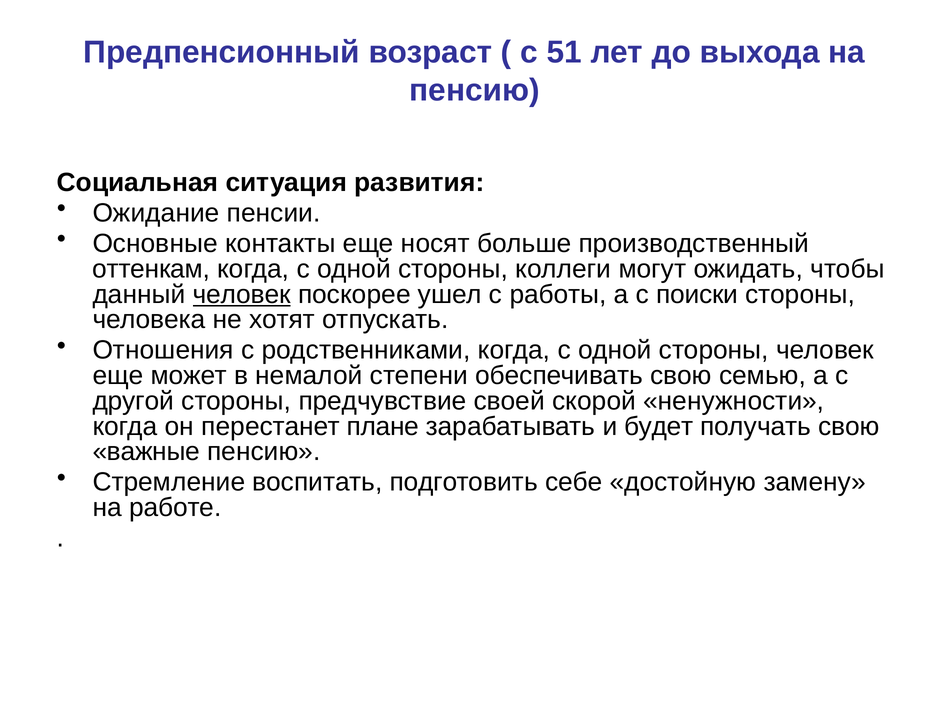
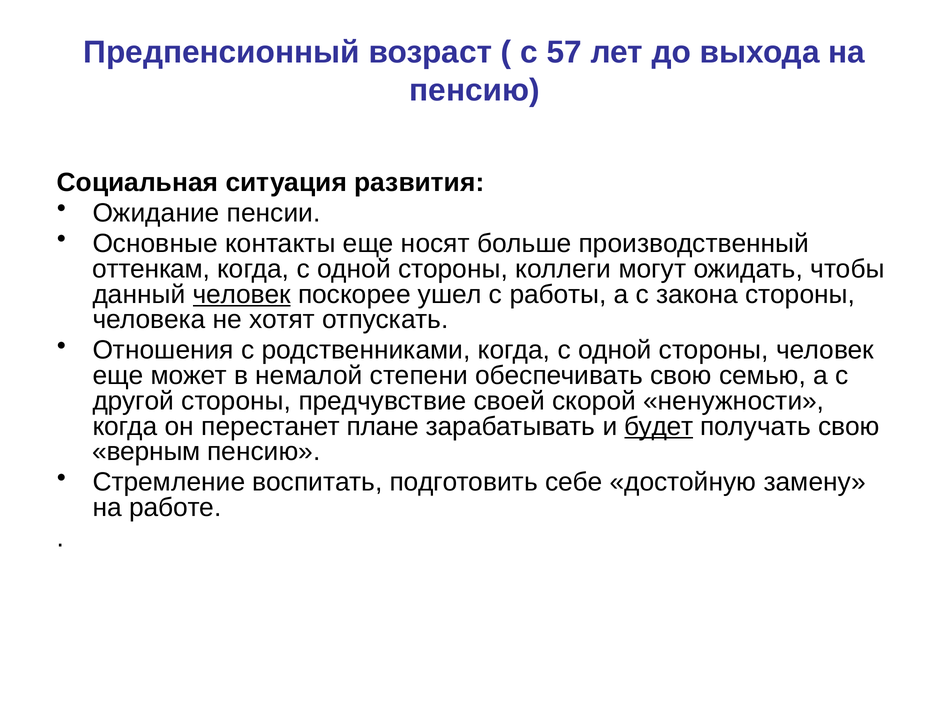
51: 51 -> 57
поиски: поиски -> закона
будет underline: none -> present
важные: важные -> верным
